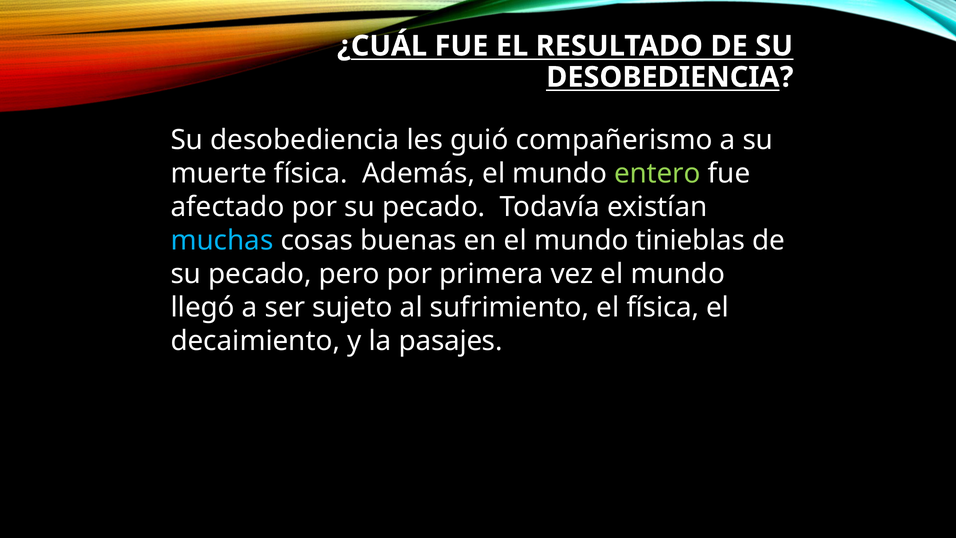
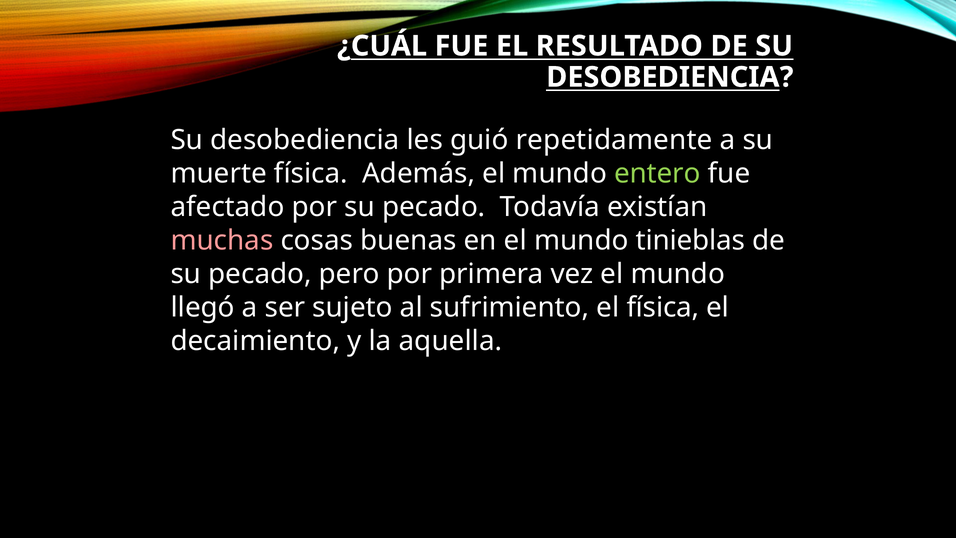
compañerismo: compañerismo -> repetidamente
muchas colour: light blue -> pink
pasajes: pasajes -> aquella
